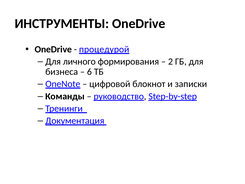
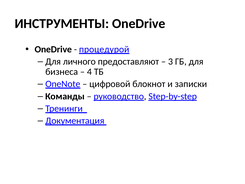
формирования: формирования -> предоставляют
2: 2 -> 3
6: 6 -> 4
